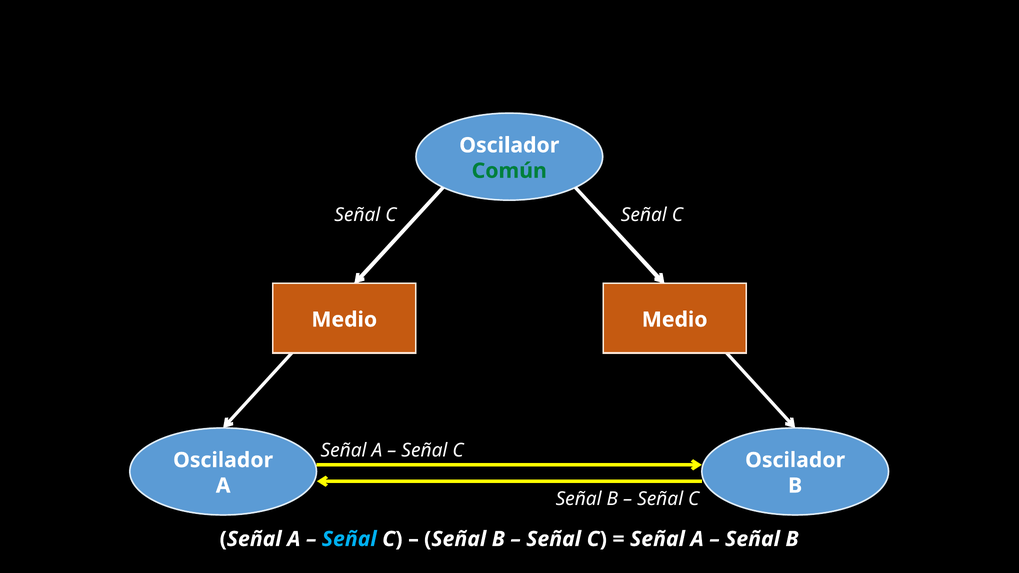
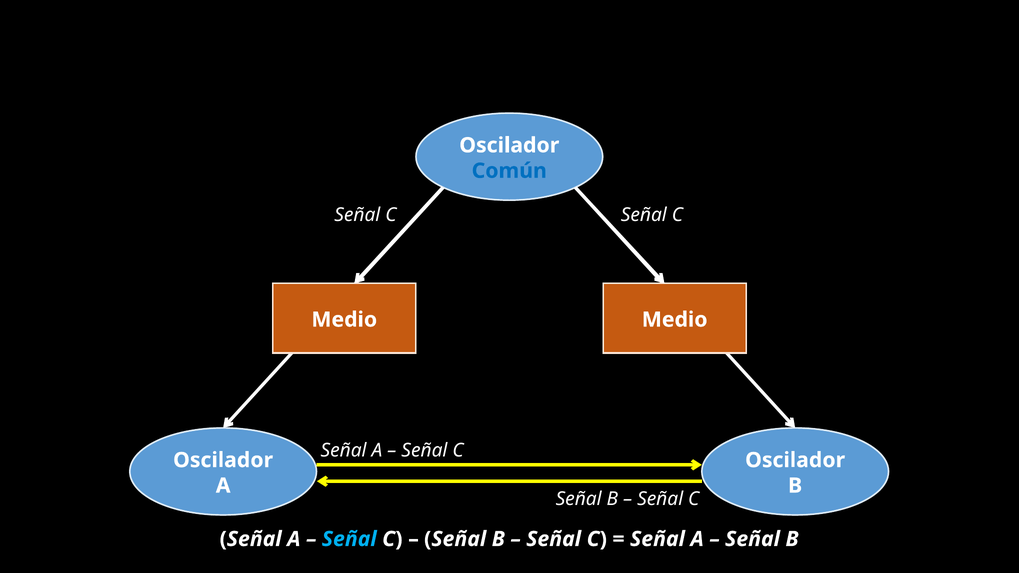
Común colour: green -> blue
